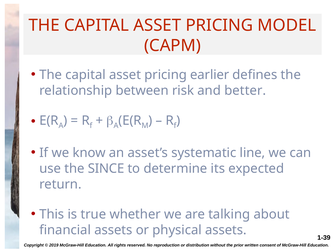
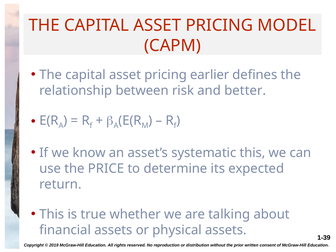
systematic line: line -> this
SINCE: SINCE -> PRICE
